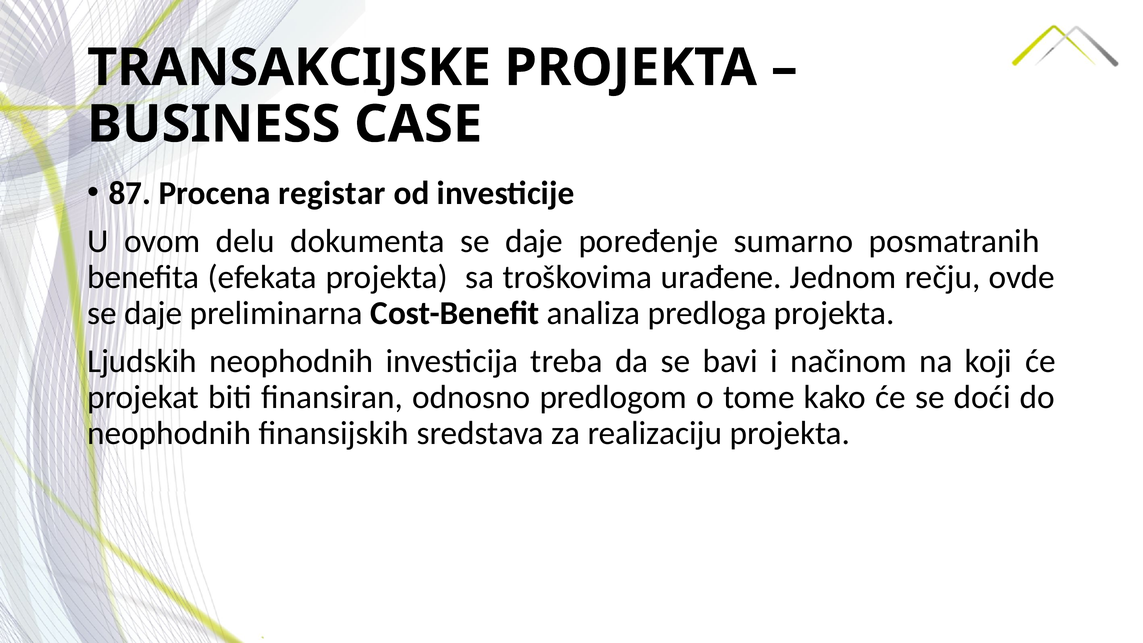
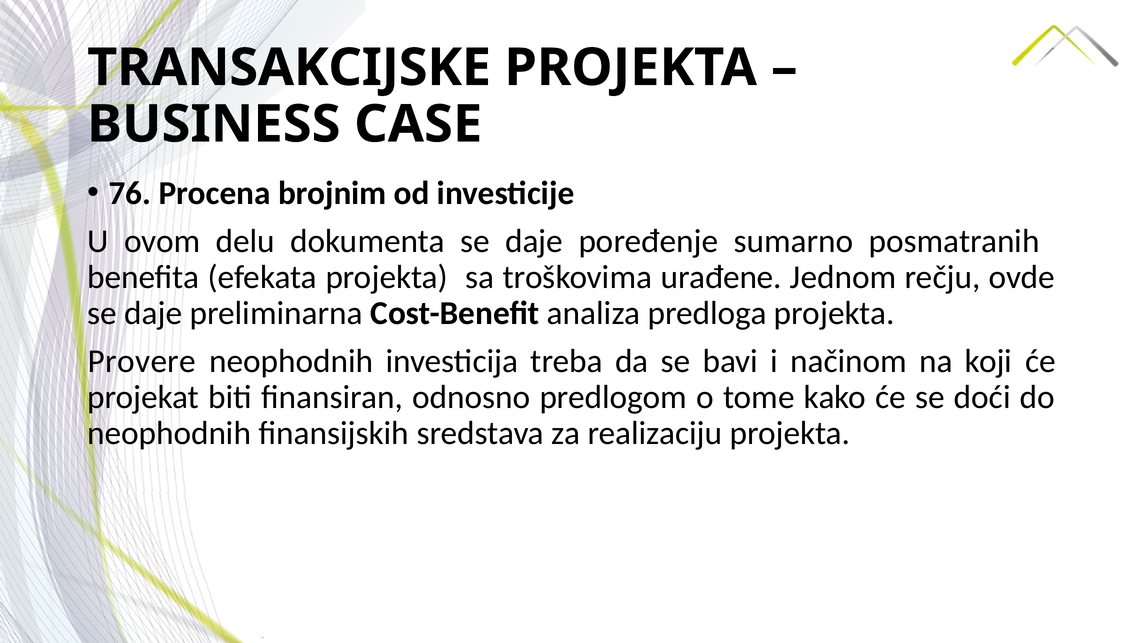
87: 87 -> 76
registar: registar -> brojnim
Ljudskih: Ljudskih -> Provere
